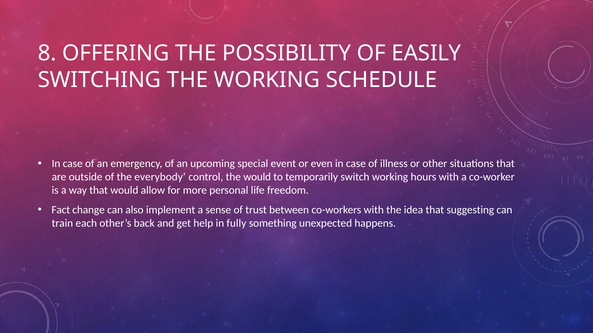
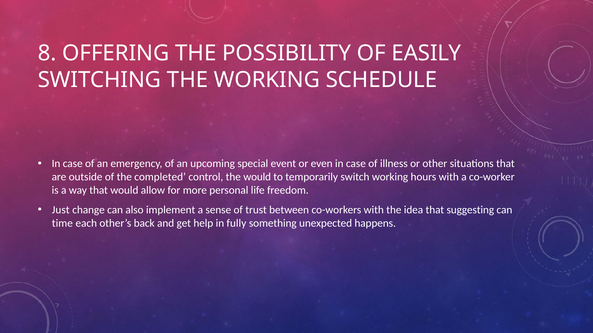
everybody: everybody -> completed
Fact: Fact -> Just
train: train -> time
